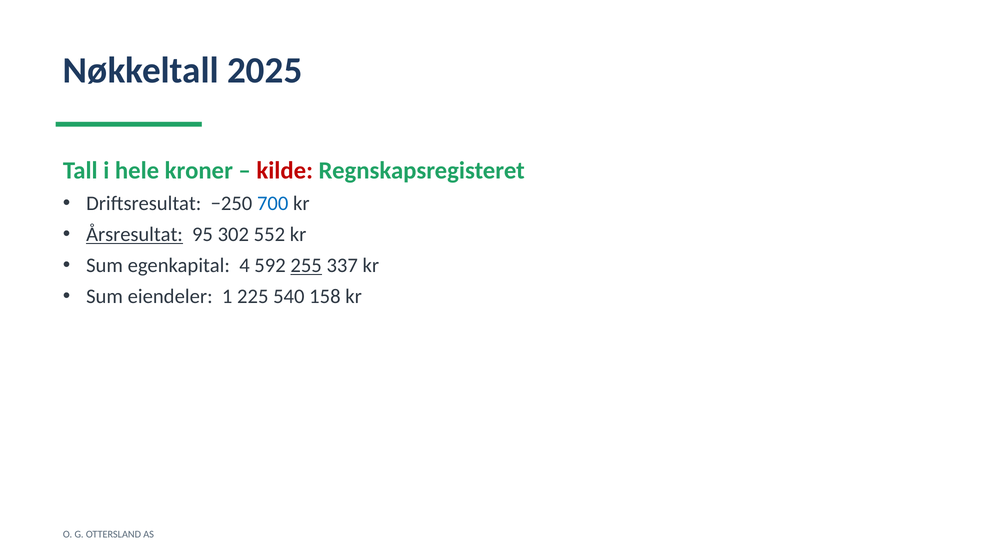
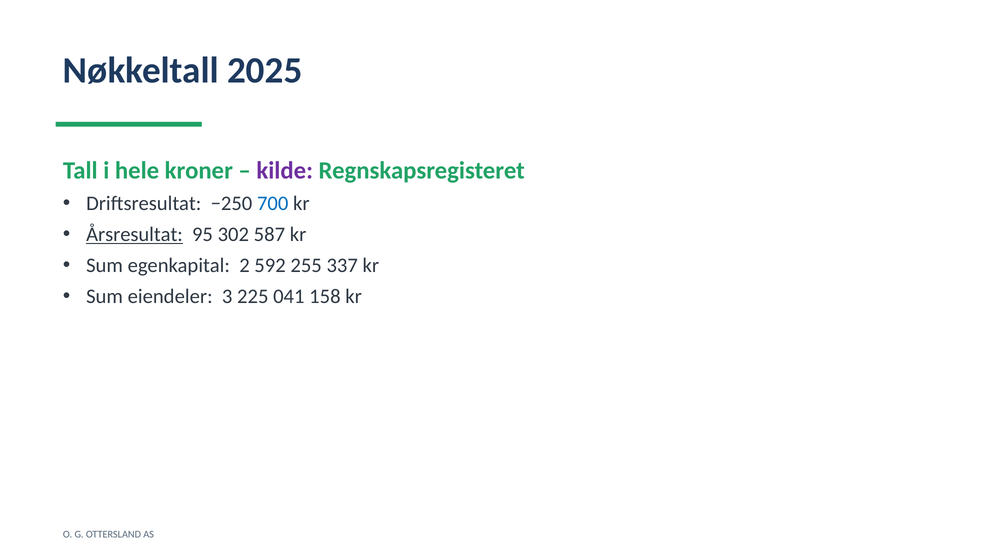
kilde colour: red -> purple
552: 552 -> 587
4: 4 -> 2
255 underline: present -> none
1: 1 -> 3
540: 540 -> 041
